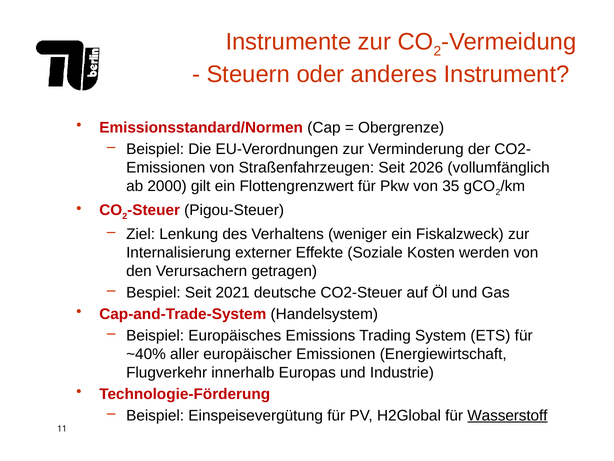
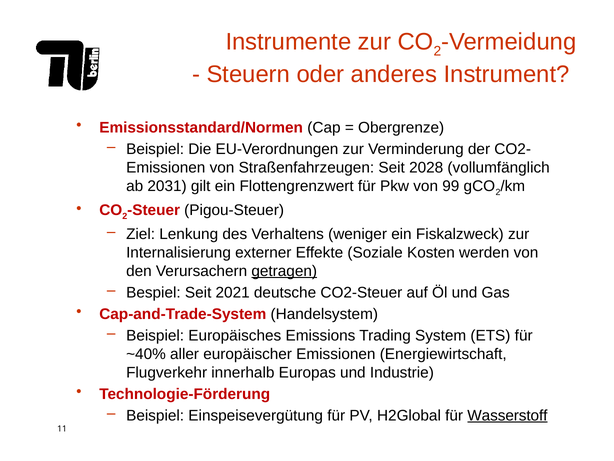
2026: 2026 -> 2028
2000: 2000 -> 2031
35: 35 -> 99
getragen underline: none -> present
